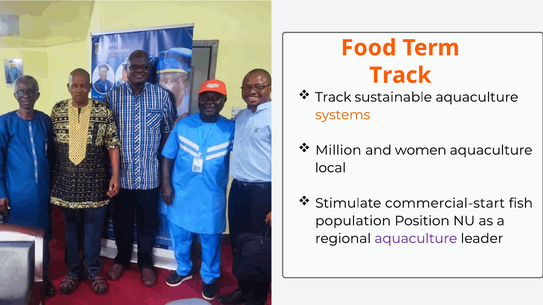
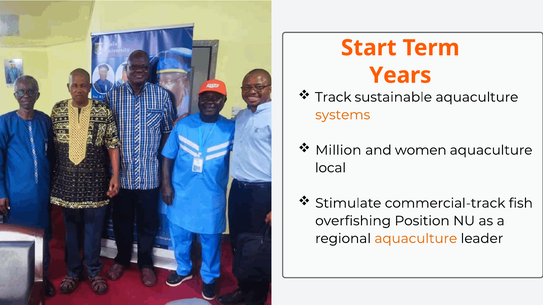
Food: Food -> Start
Track at (400, 75): Track -> Years
commercial-start: commercial-start -> commercial-track
population: population -> overfishing
aquaculture at (416, 239) colour: purple -> orange
